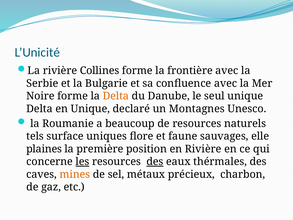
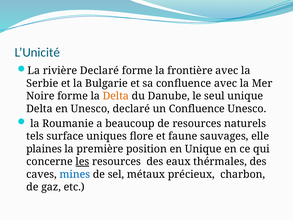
rivière Collines: Collines -> Declaré
en Unique: Unique -> Unesco
un Montagnes: Montagnes -> Confluence
en Rivière: Rivière -> Unique
des at (155, 161) underline: present -> none
mines colour: orange -> blue
